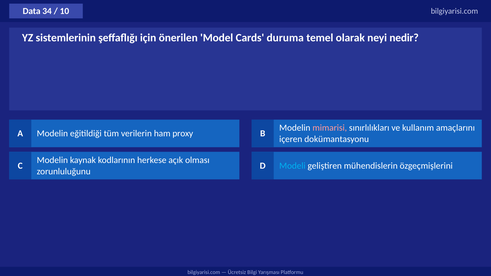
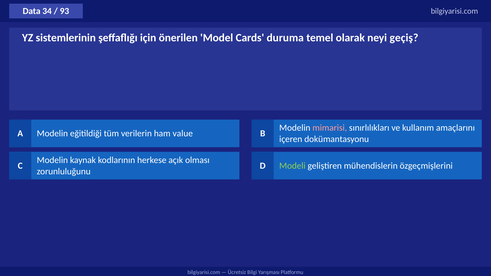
10: 10 -> 93
nedir: nedir -> geçiş
proxy: proxy -> value
Modeli colour: light blue -> light green
